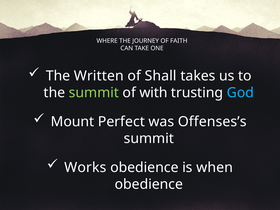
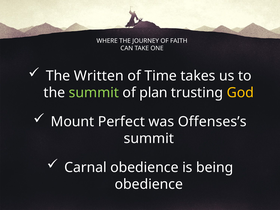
Shall: Shall -> Time
with: with -> plan
God colour: light blue -> yellow
Works: Works -> Carnal
when: when -> being
